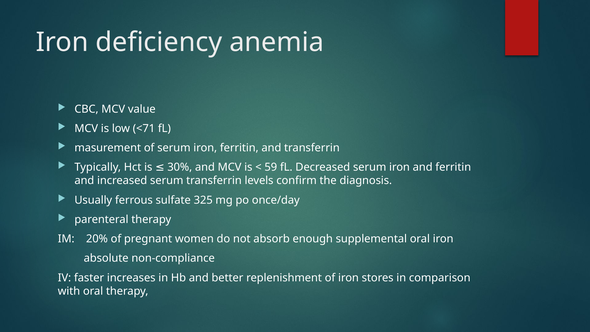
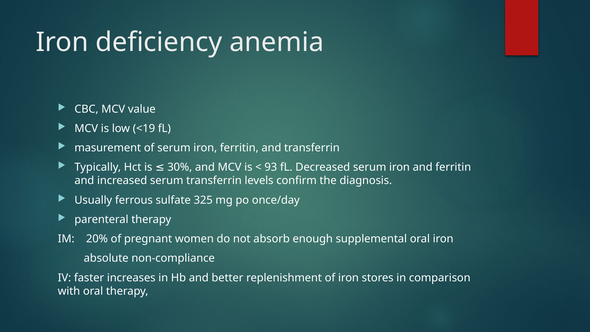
<71: <71 -> <19
59: 59 -> 93
